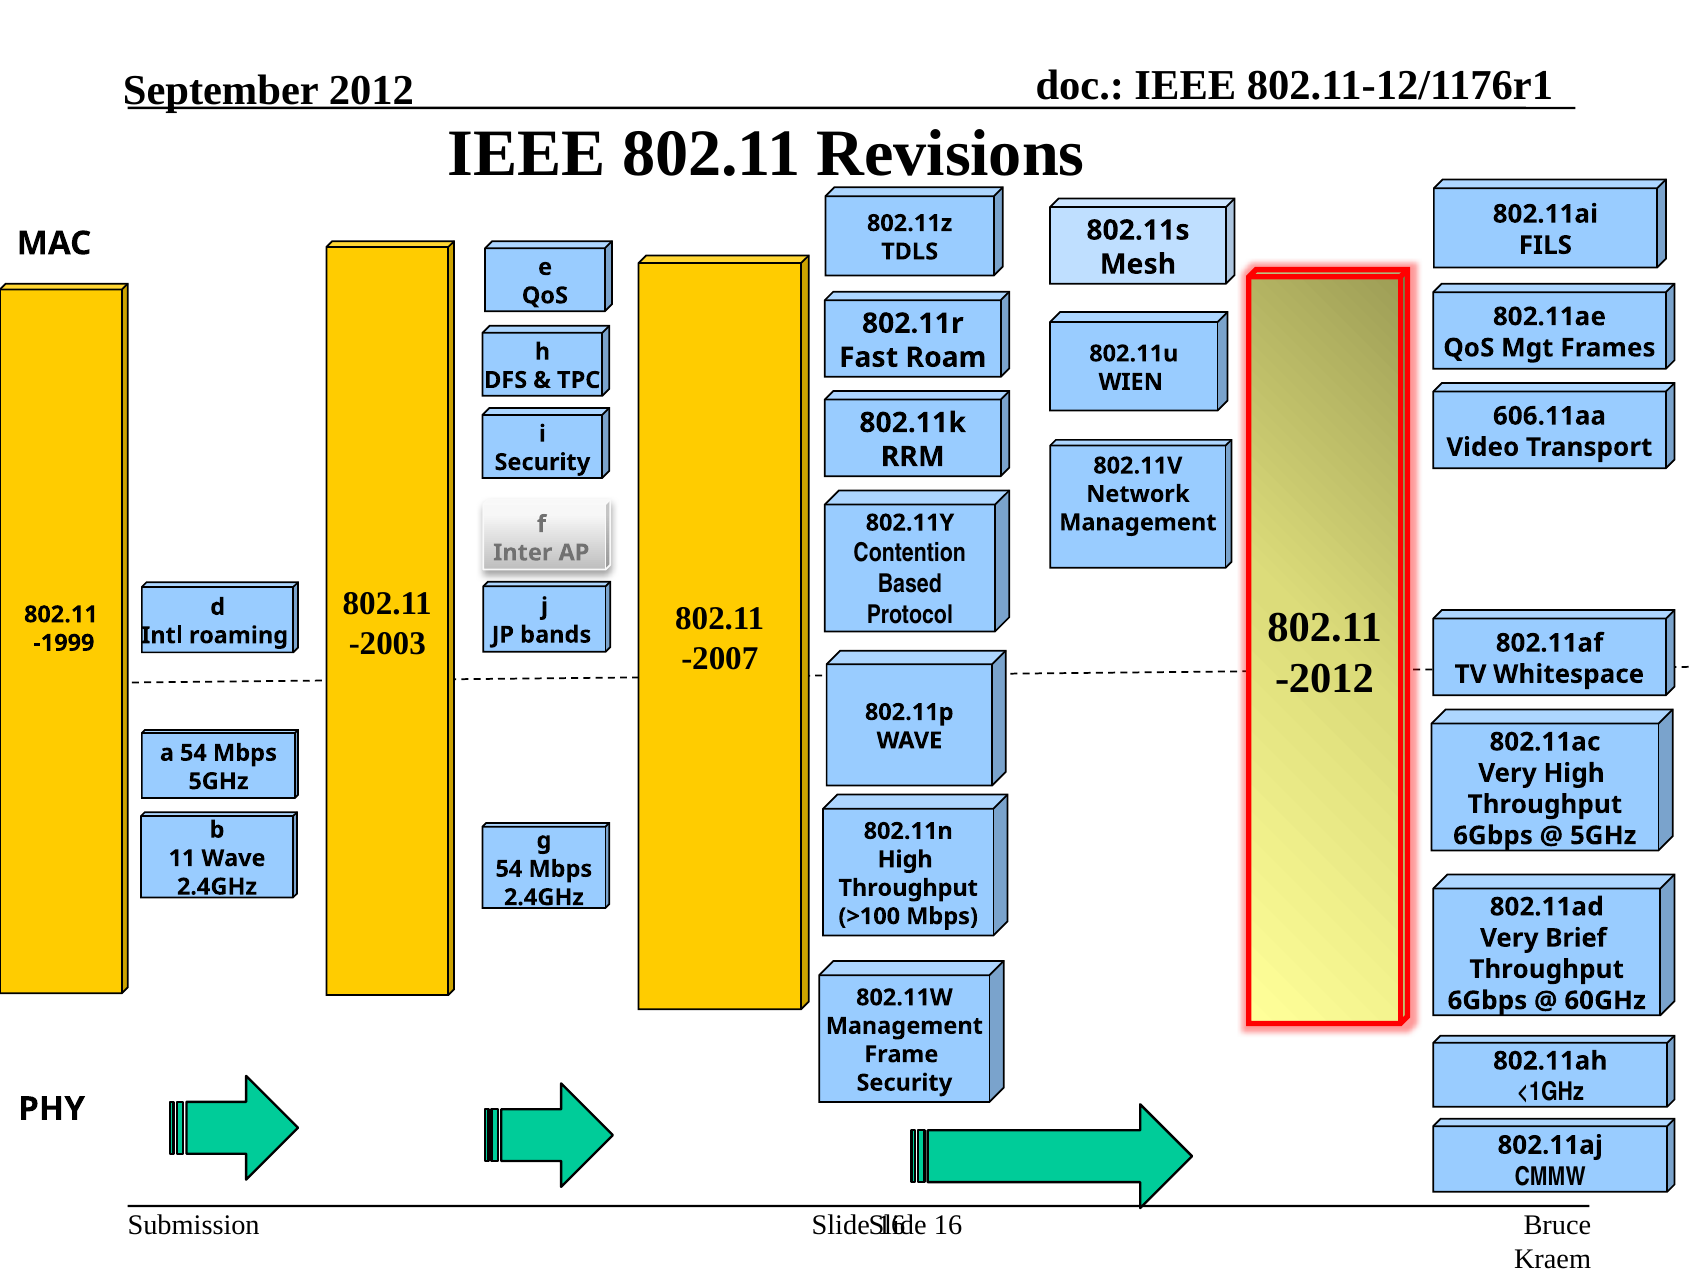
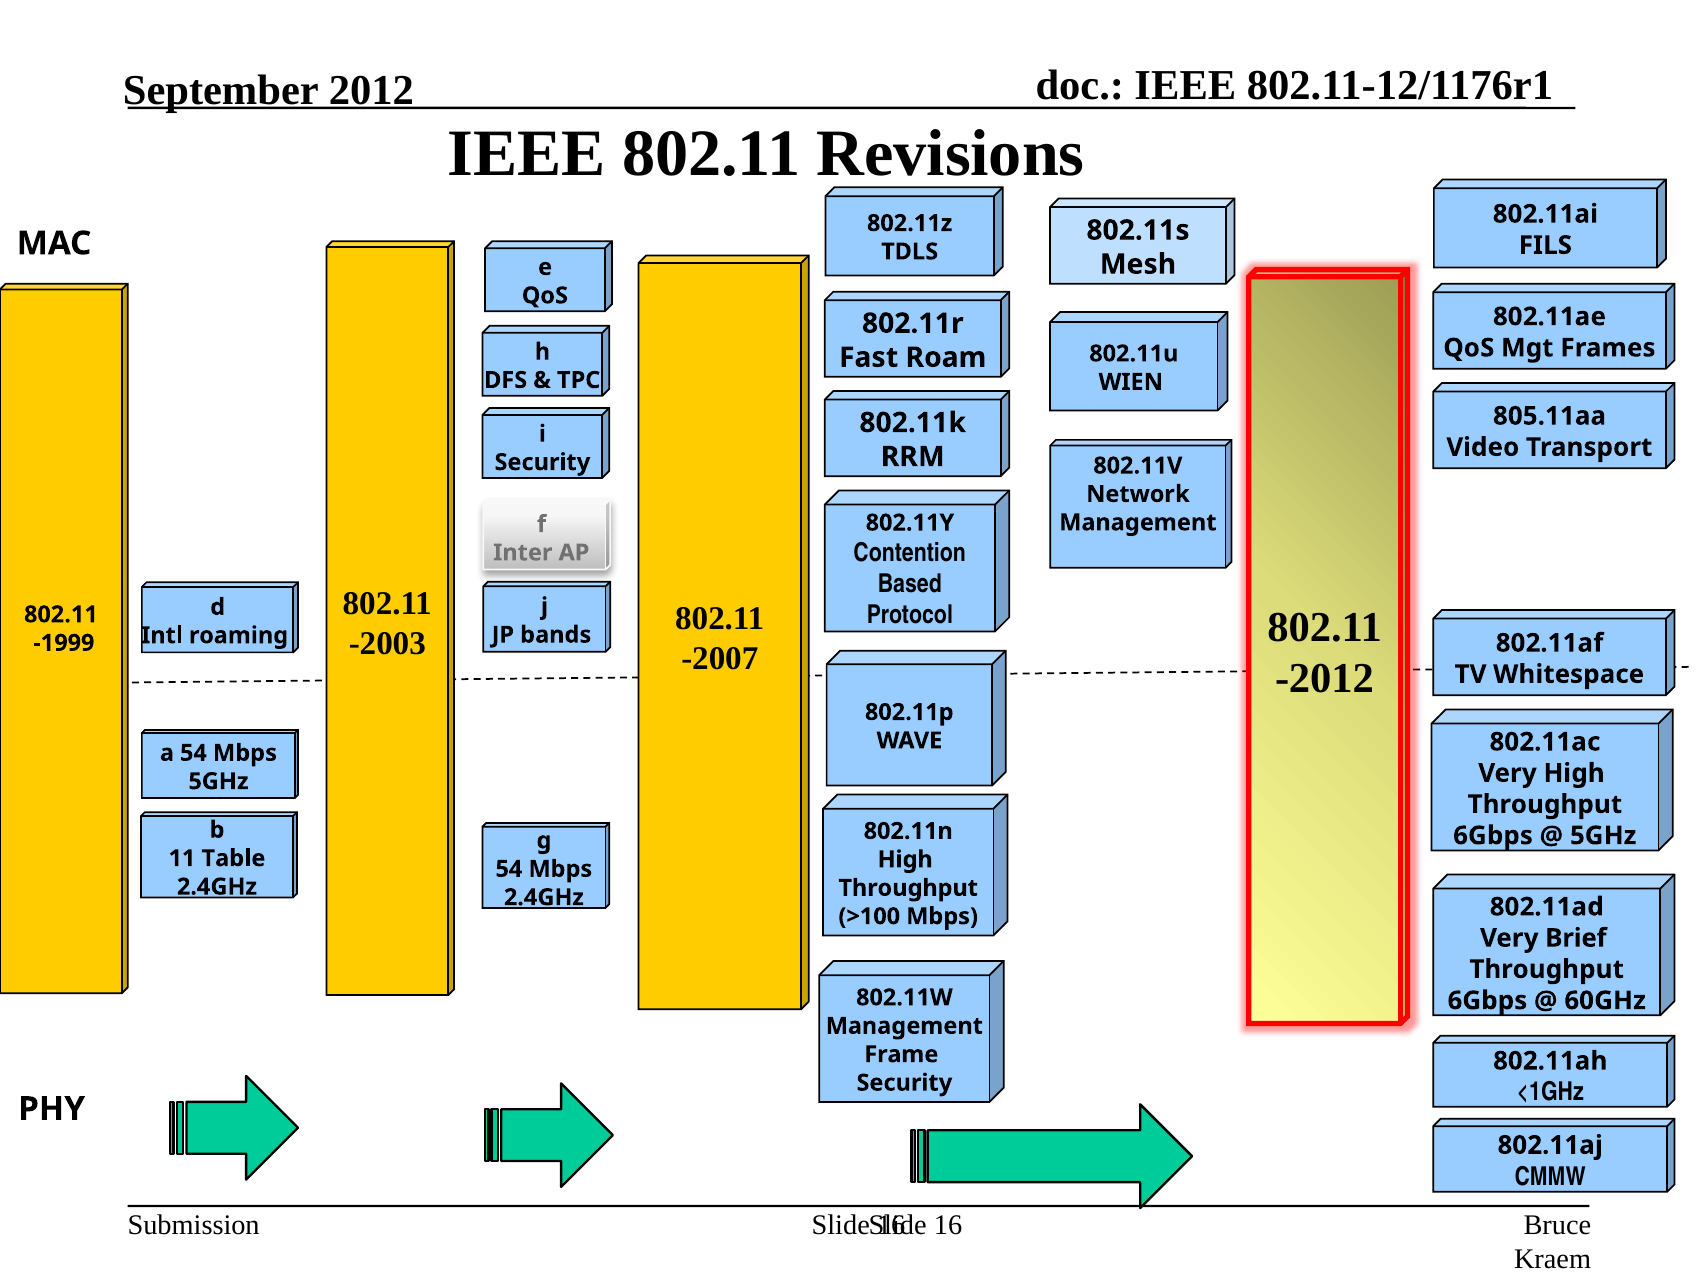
606.11aa: 606.11aa -> 805.11aa
11 Wave: Wave -> Table
